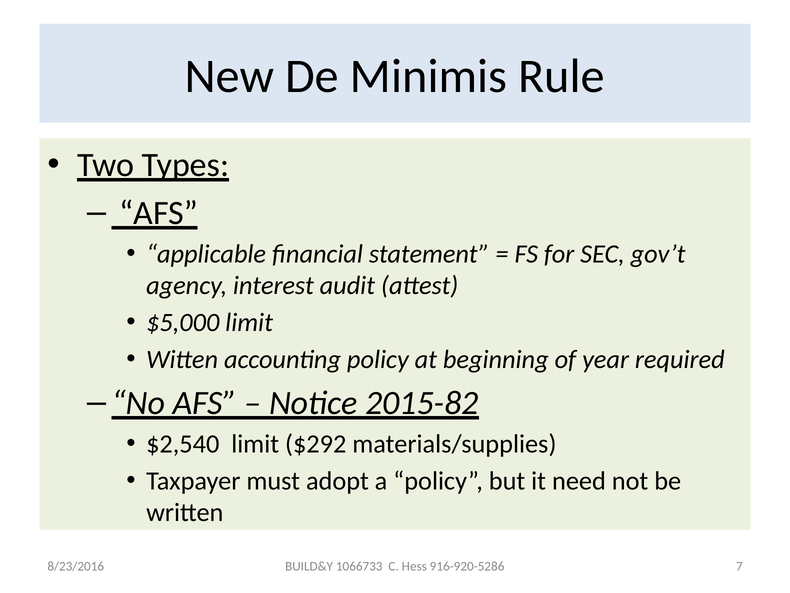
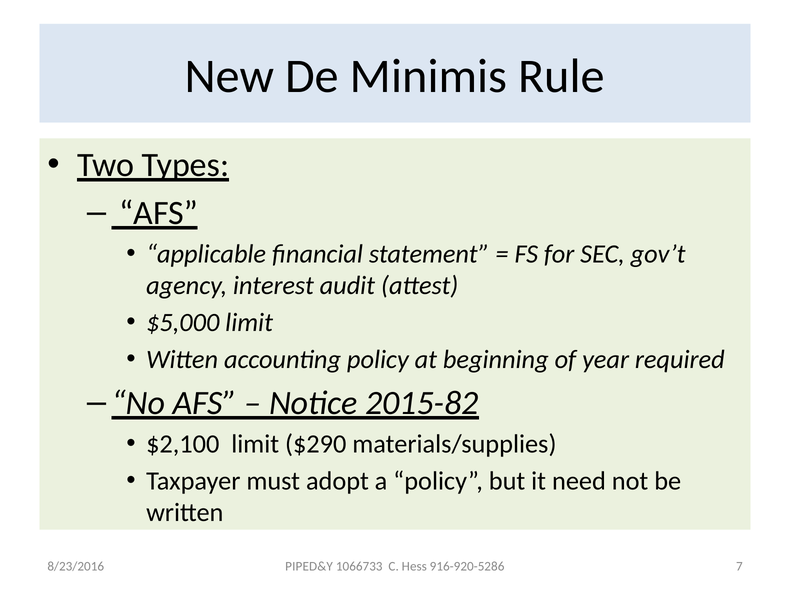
$2,540: $2,540 -> $2,100
$292: $292 -> $290
BUILD&Y: BUILD&Y -> PIPED&Y
